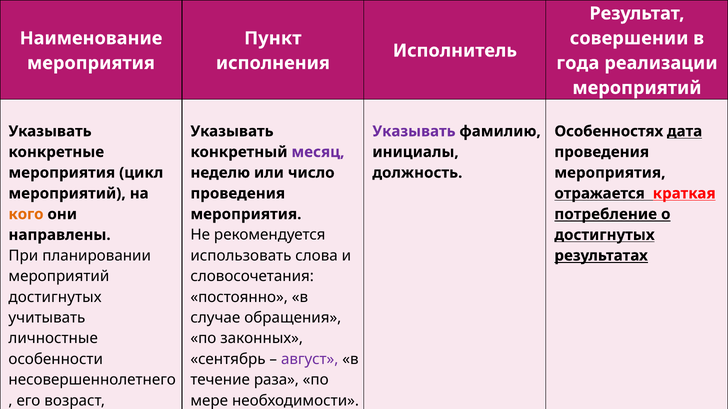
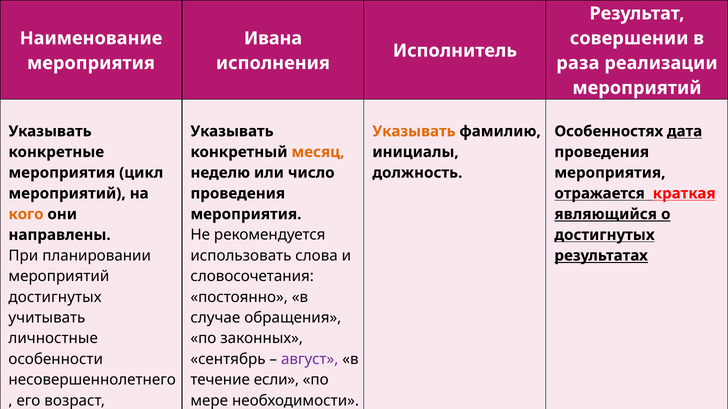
Пункт: Пункт -> Ивана
года: года -> раза
Указывать at (414, 131) colour: purple -> orange
месяц colour: purple -> orange
потребление: потребление -> являющийся
раза: раза -> если
